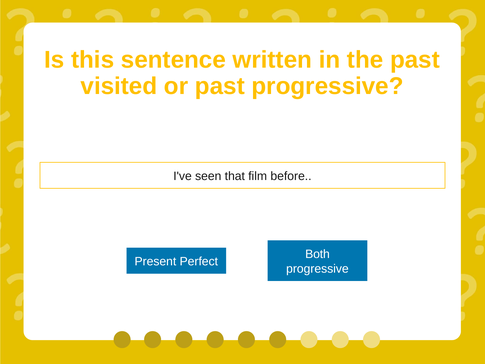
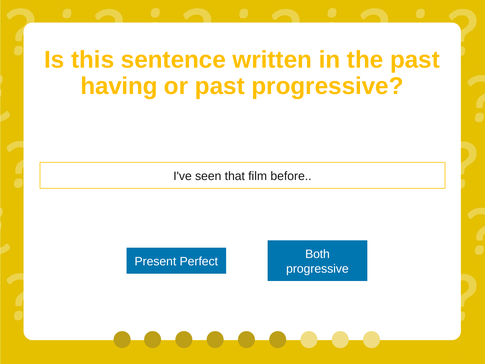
visited: visited -> having
